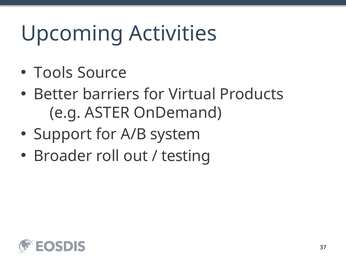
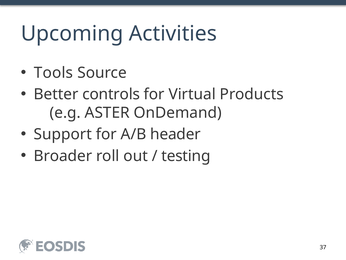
barriers: barriers -> controls
system: system -> header
